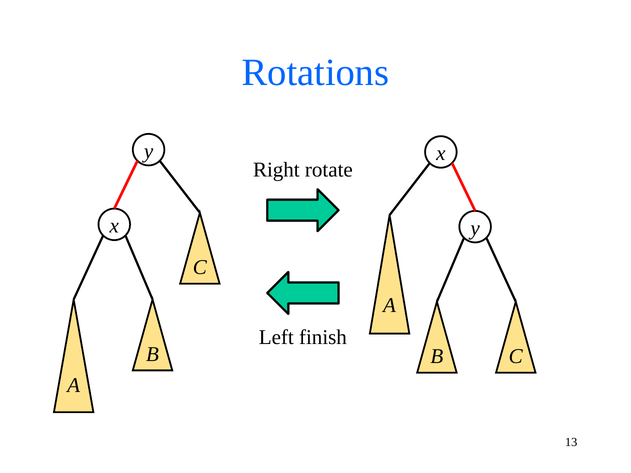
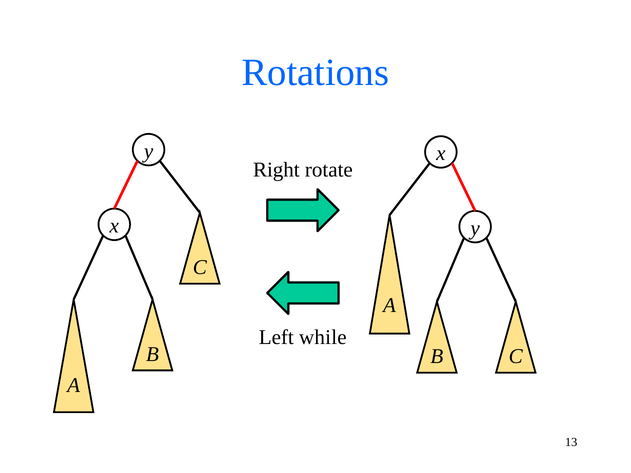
finish: finish -> while
